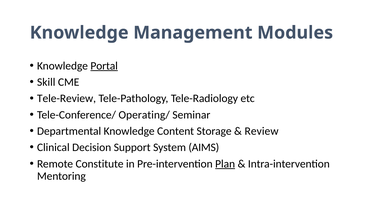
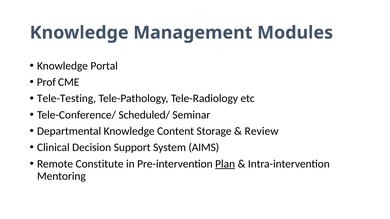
Portal underline: present -> none
Skill: Skill -> Prof
Tele-Review: Tele-Review -> Tele-Testing
Operating/: Operating/ -> Scheduled/
